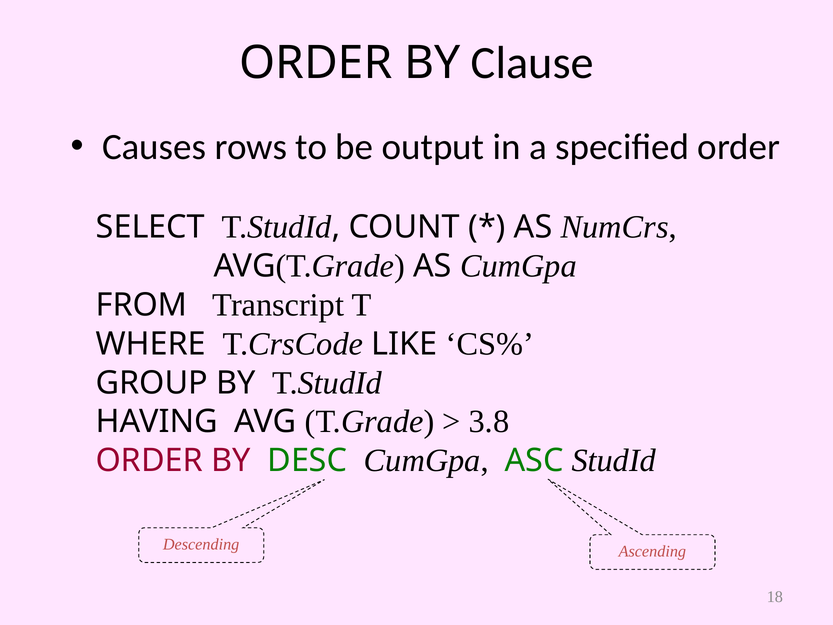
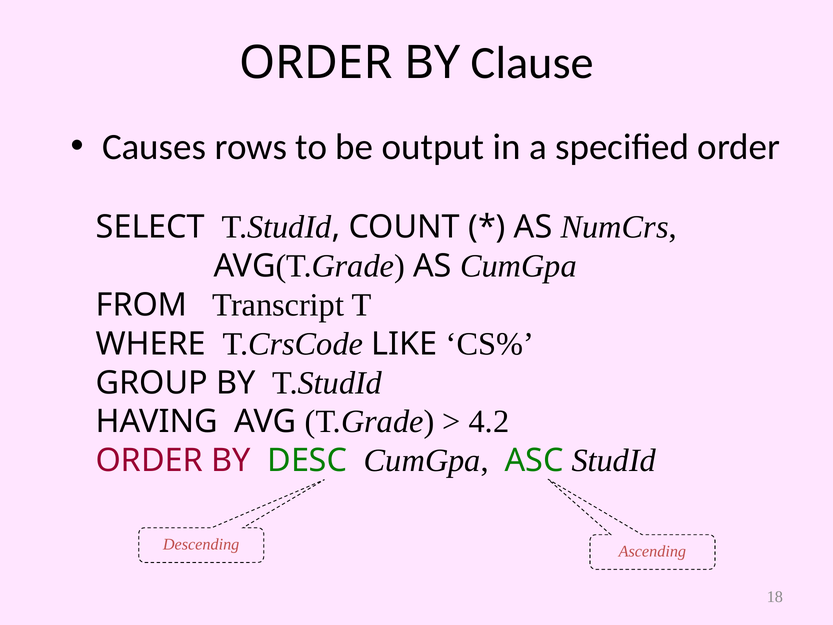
3.8: 3.8 -> 4.2
